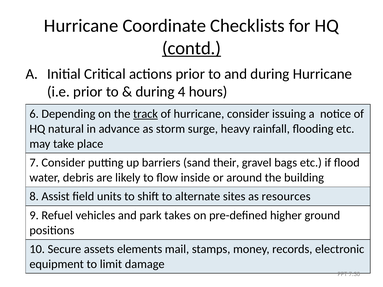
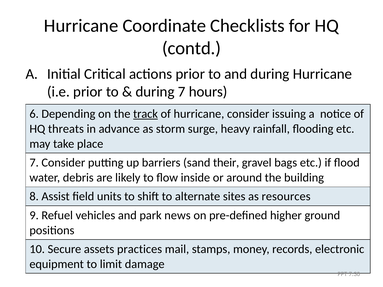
contd underline: present -> none
during 4: 4 -> 7
natural: natural -> threats
takes: takes -> news
elements: elements -> practices
